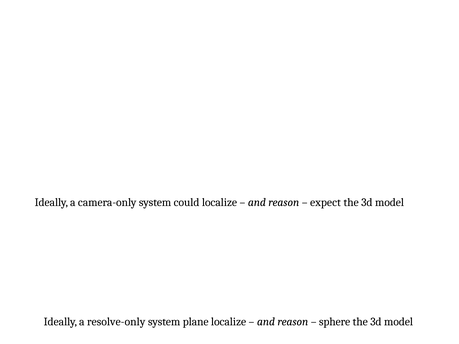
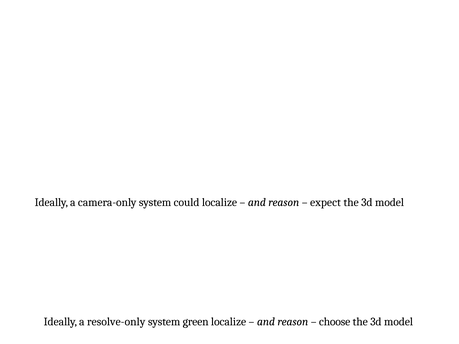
plane: plane -> green
sphere: sphere -> choose
